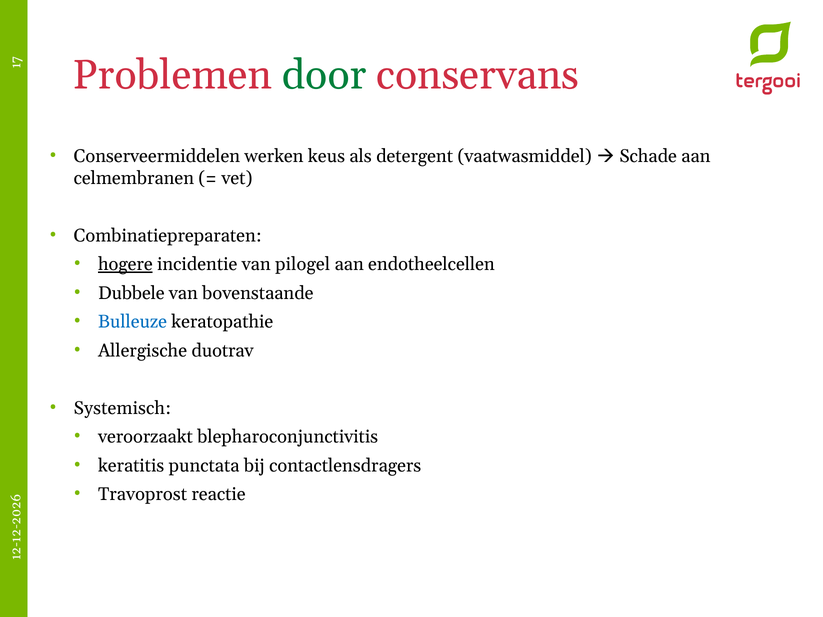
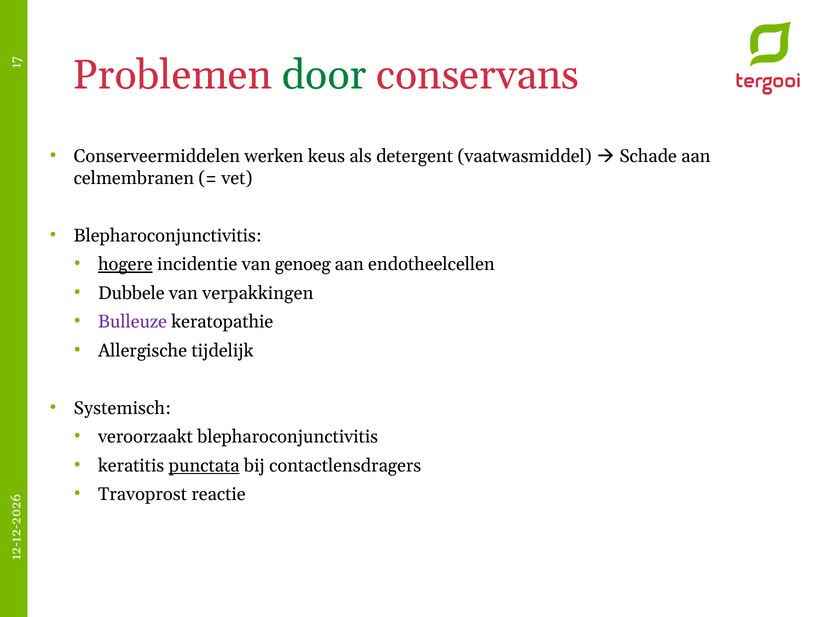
Combinatiepreparaten at (168, 236): Combinatiepreparaten -> Blepharoconjunctivitis
pilogel: pilogel -> genoeg
bovenstaande: bovenstaande -> verpakkingen
Bulleuze colour: blue -> purple
duotrav: duotrav -> tijdelijk
punctata underline: none -> present
